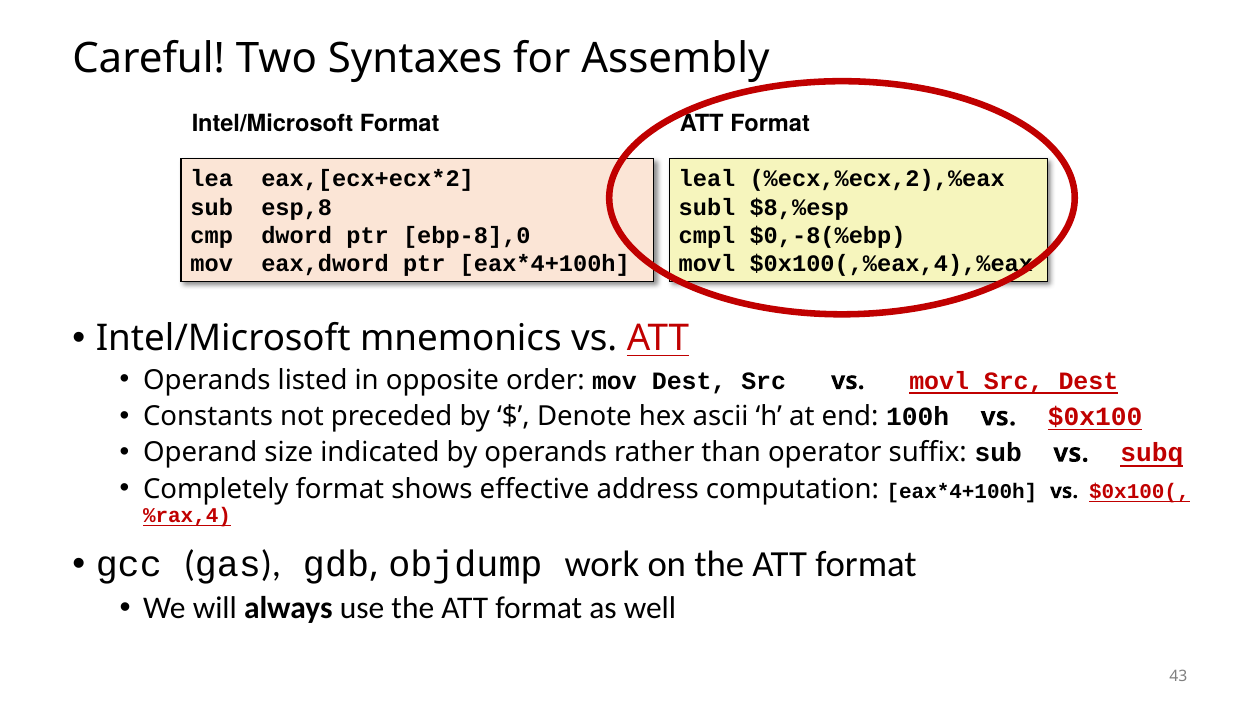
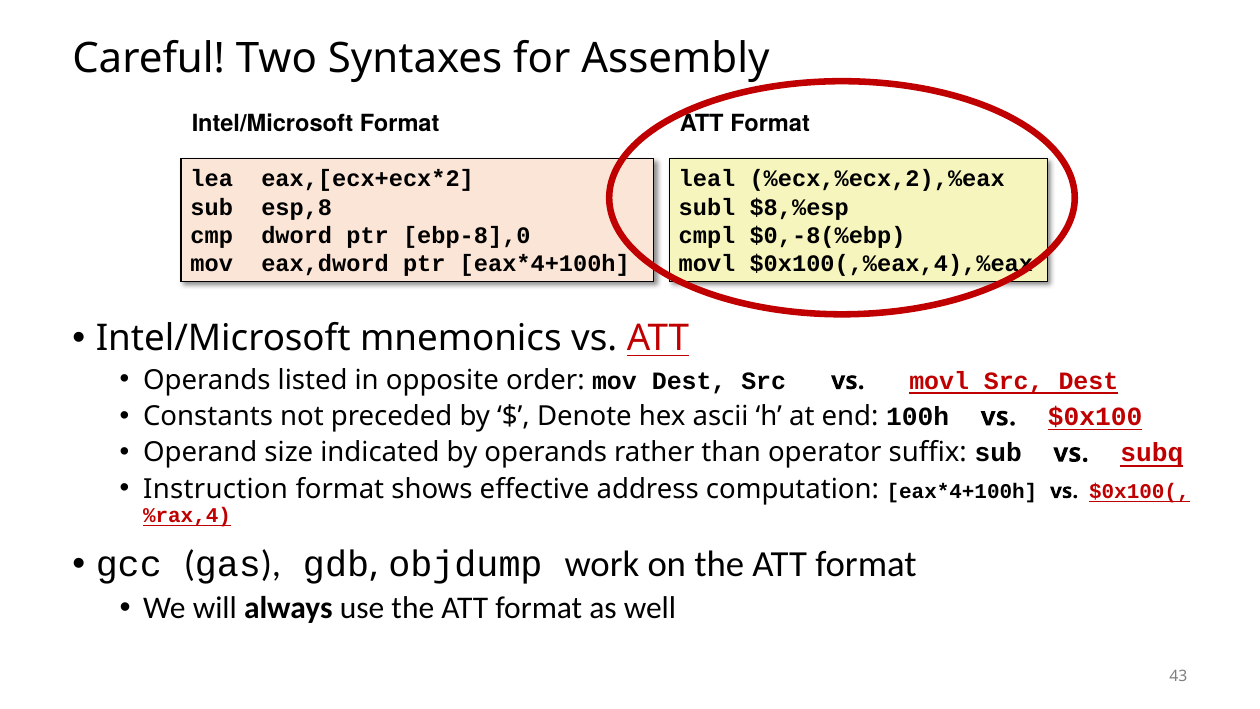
Completely: Completely -> Instruction
